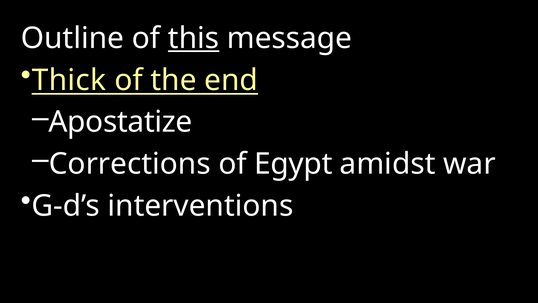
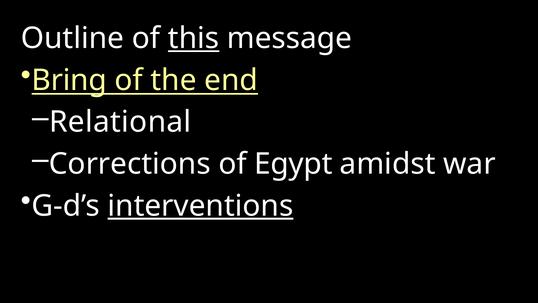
Thick: Thick -> Bring
Apostatize: Apostatize -> Relational
interventions underline: none -> present
